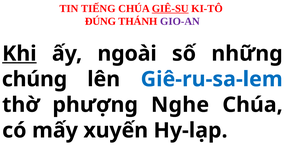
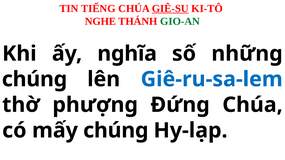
ĐÚNG: ĐÚNG -> NGHE
GIO-AN colour: purple -> green
Khi underline: present -> none
ngoài: ngoài -> nghĩa
Nghe: Nghe -> Đứng
mấy xuyến: xuyến -> chúng
